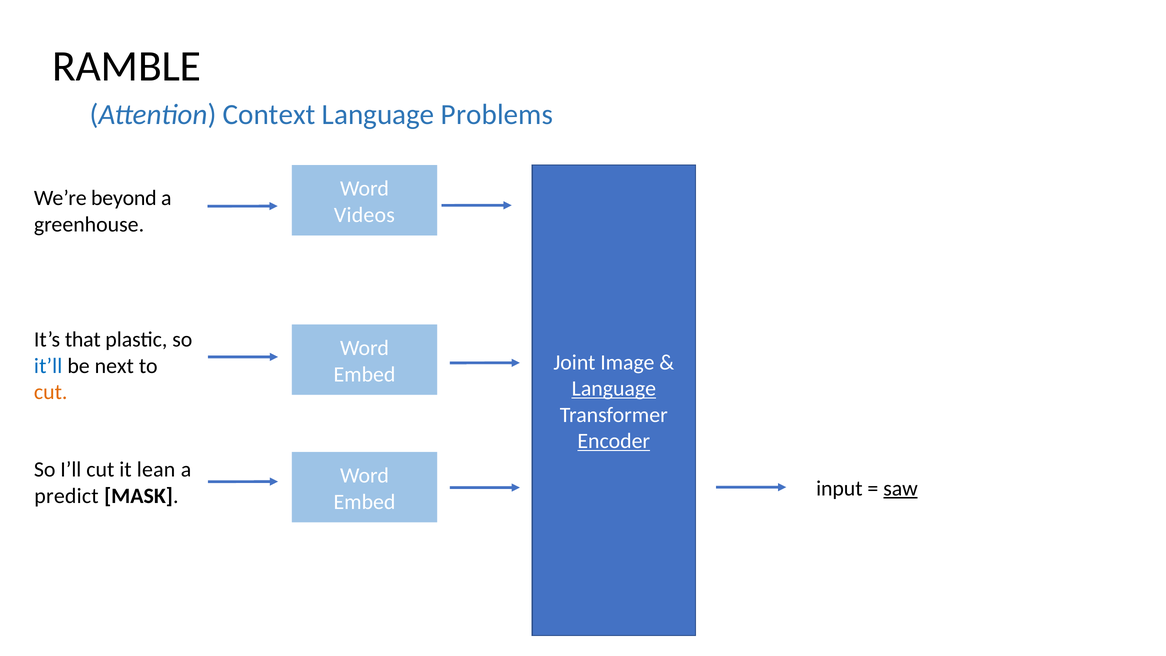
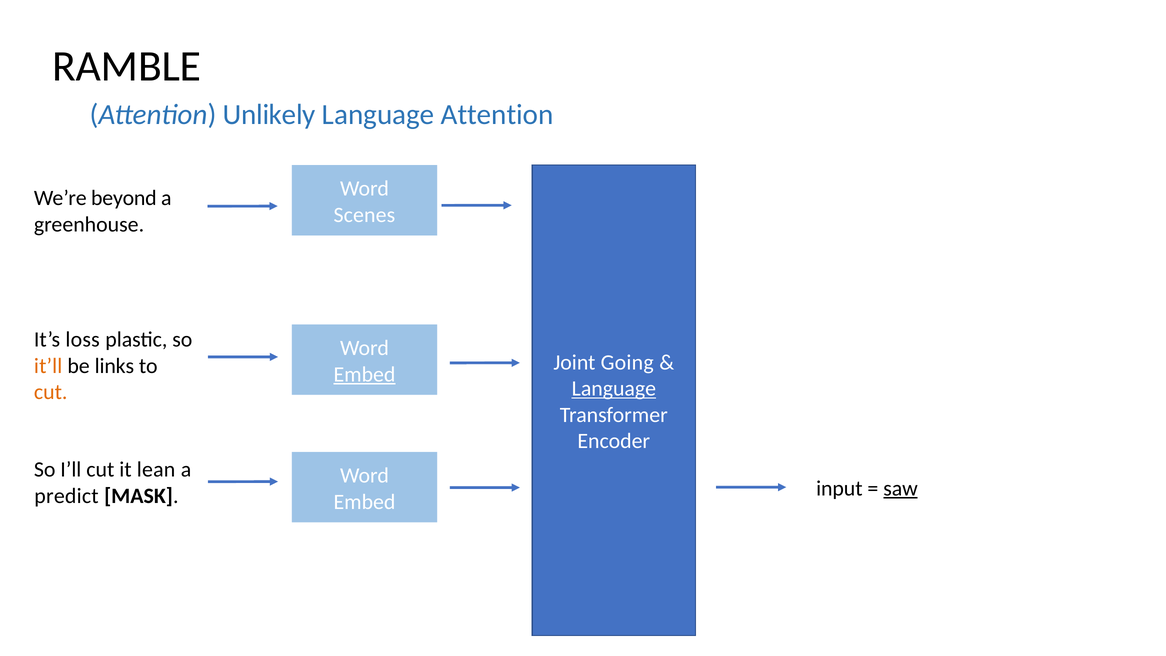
Context: Context -> Unlikely
Language Problems: Problems -> Attention
Videos: Videos -> Scenes
that: that -> loss
Image: Image -> Going
it’ll colour: blue -> orange
next: next -> links
Embed at (364, 374) underline: none -> present
Encoder underline: present -> none
